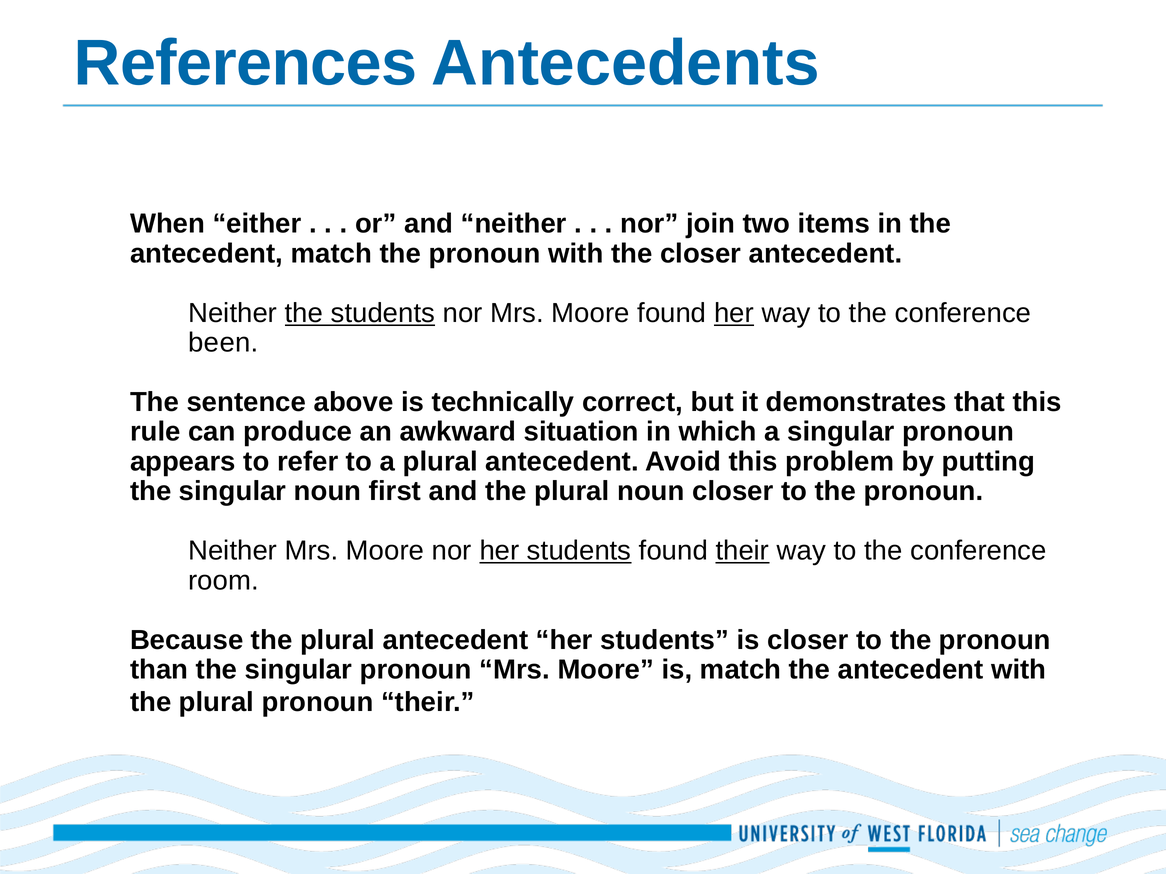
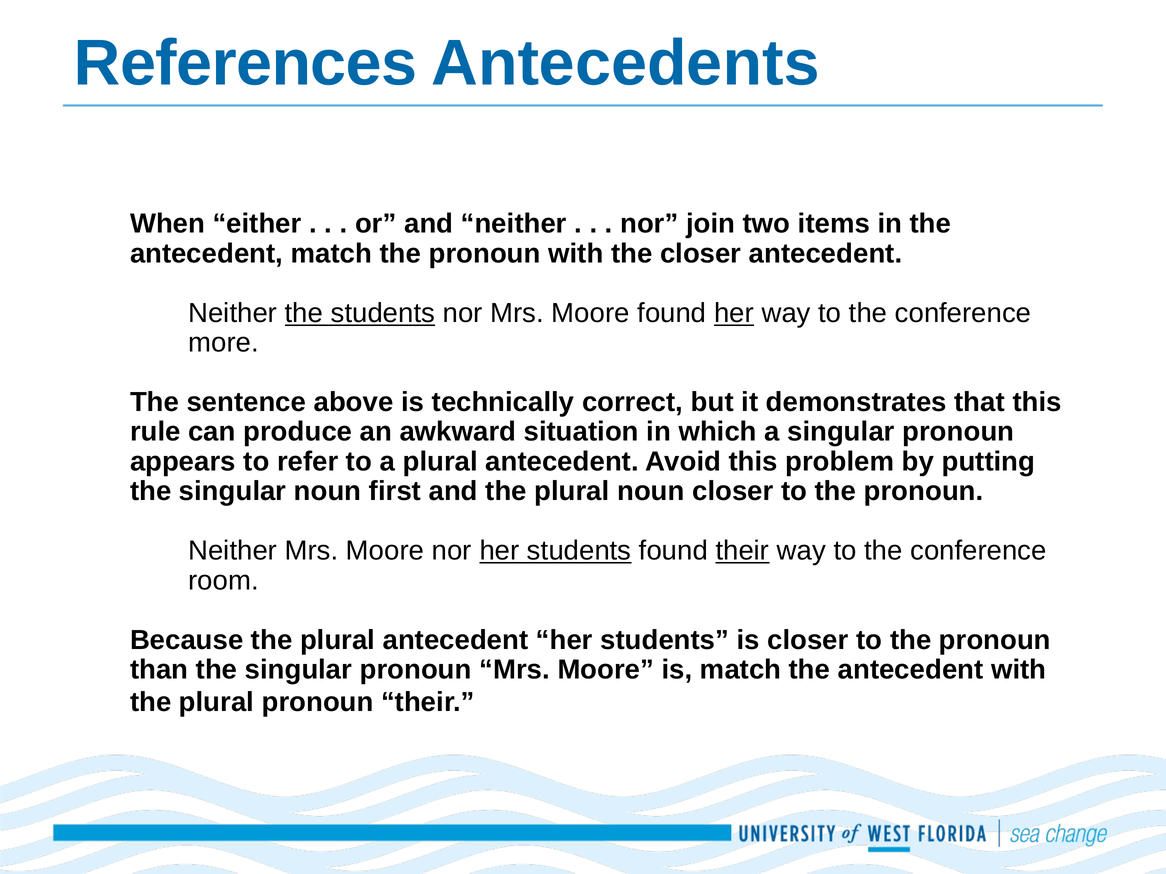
been: been -> more
